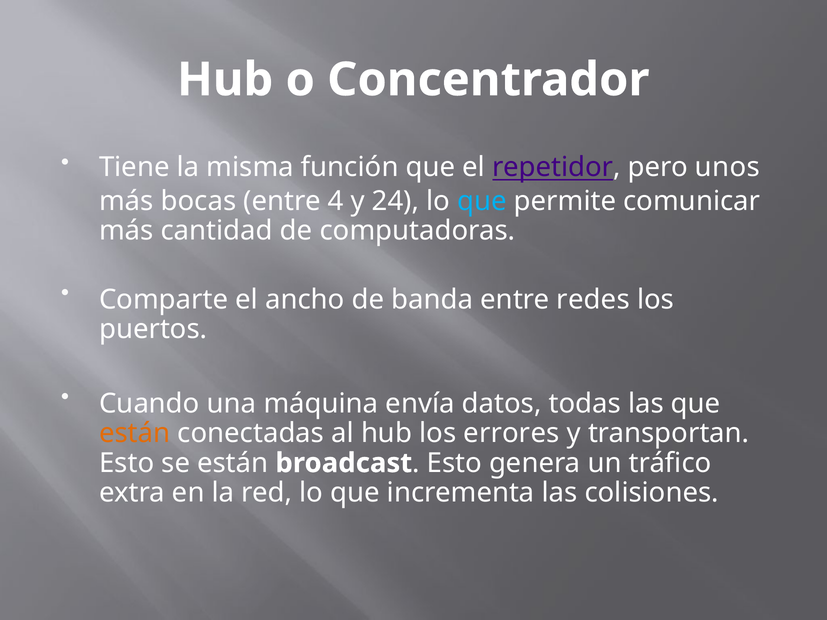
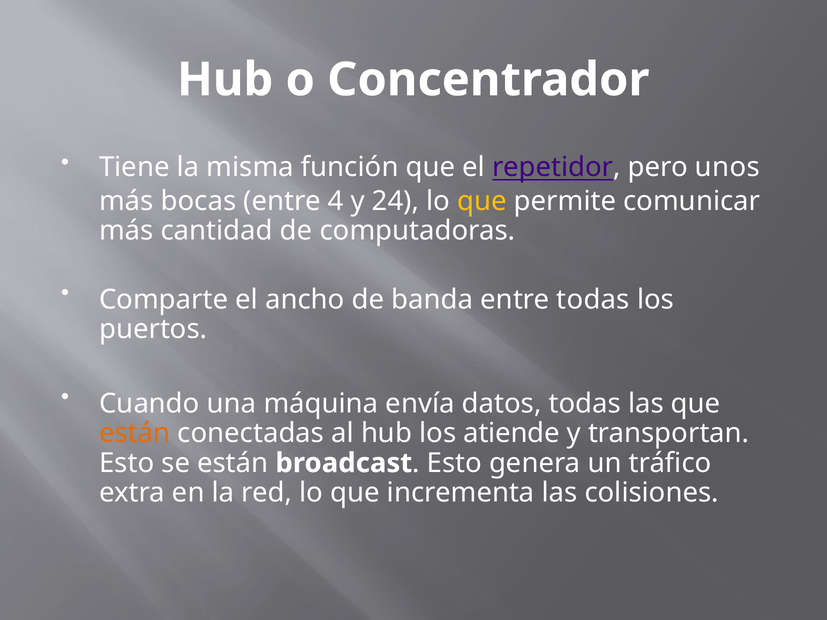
que at (482, 201) colour: light blue -> yellow
entre redes: redes -> todas
errores: errores -> atiende
